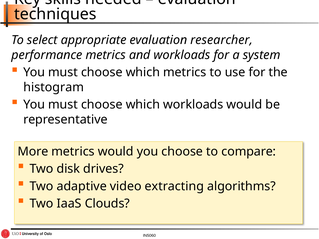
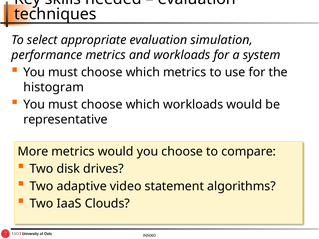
researcher: researcher -> simulation
extracting: extracting -> statement
